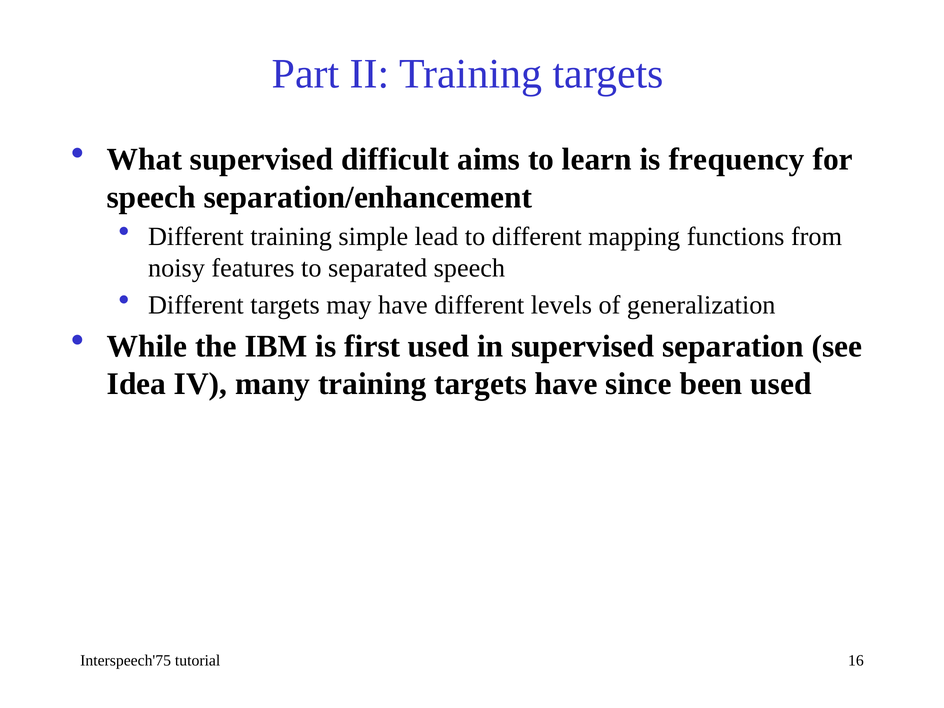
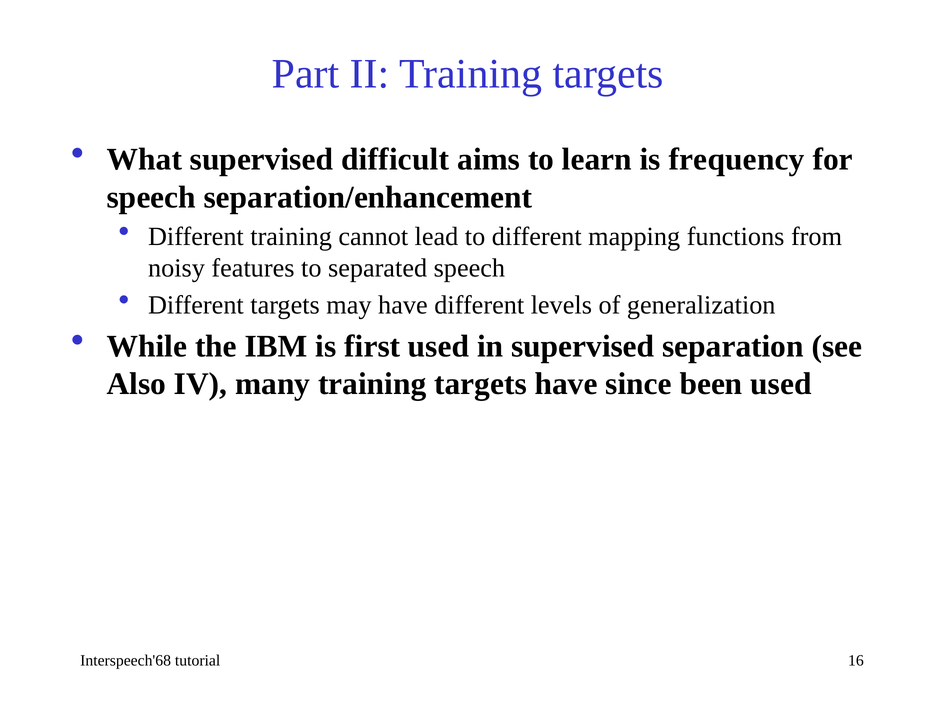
simple: simple -> cannot
Idea: Idea -> Also
Interspeech'75: Interspeech'75 -> Interspeech'68
